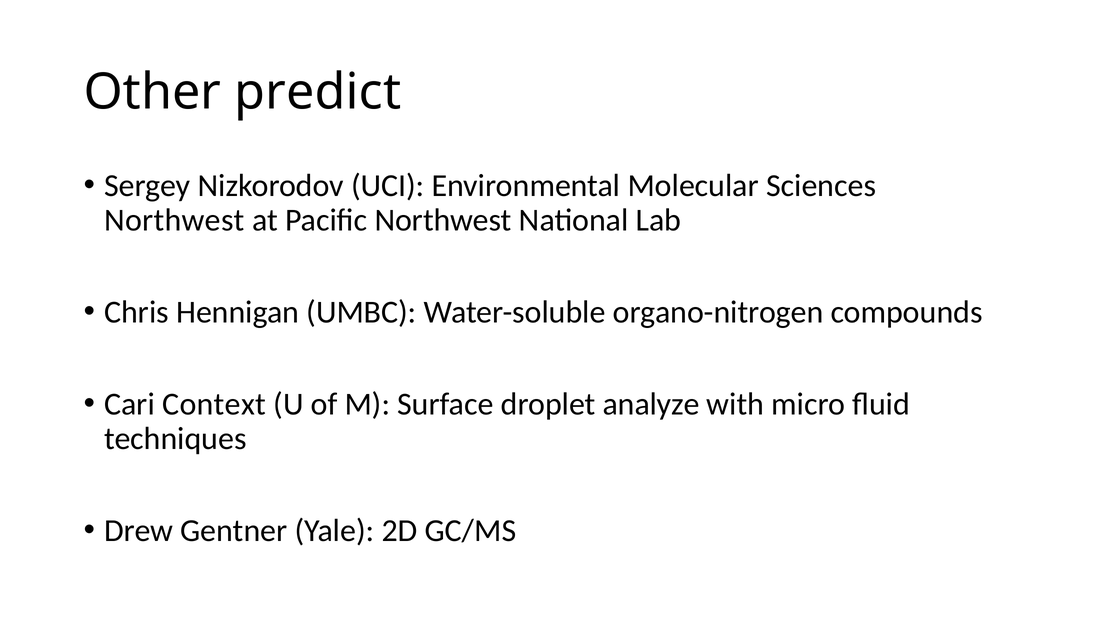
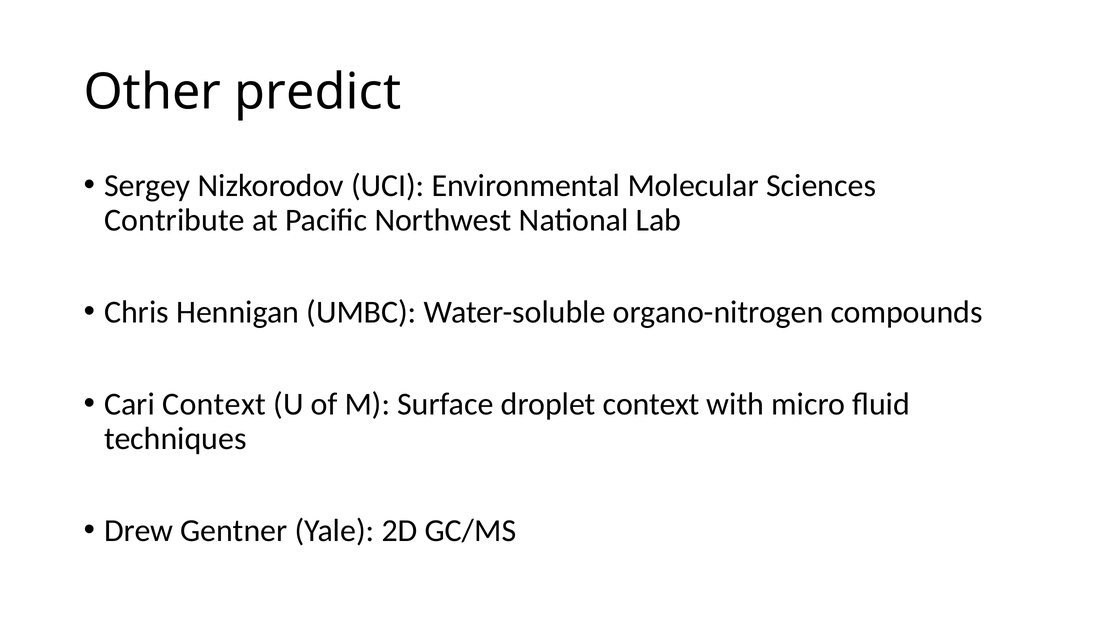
Northwest at (174, 220): Northwest -> Contribute
droplet analyze: analyze -> context
